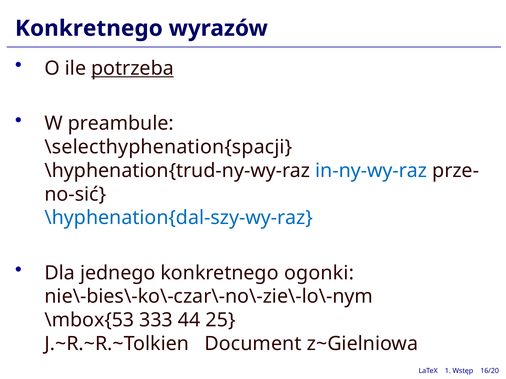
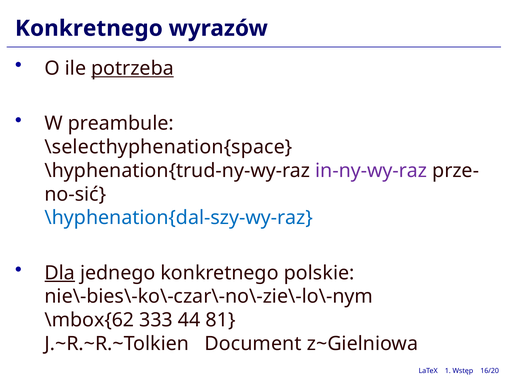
\selecthyphenation{spacji: \selecthyphenation{spacji -> \selecthyphenation{space
in-ny-wy-raz colour: blue -> purple
Dla underline: none -> present
ogonki: ogonki -> polskie
\mbox{53: \mbox{53 -> \mbox{62
25: 25 -> 81
